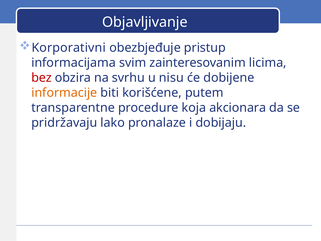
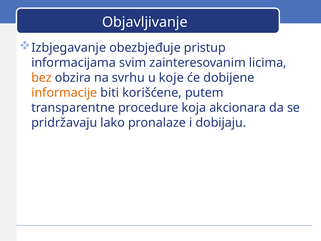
Korporativni: Korporativni -> Izbjegavanje
bez colour: red -> orange
nisu: nisu -> koje
